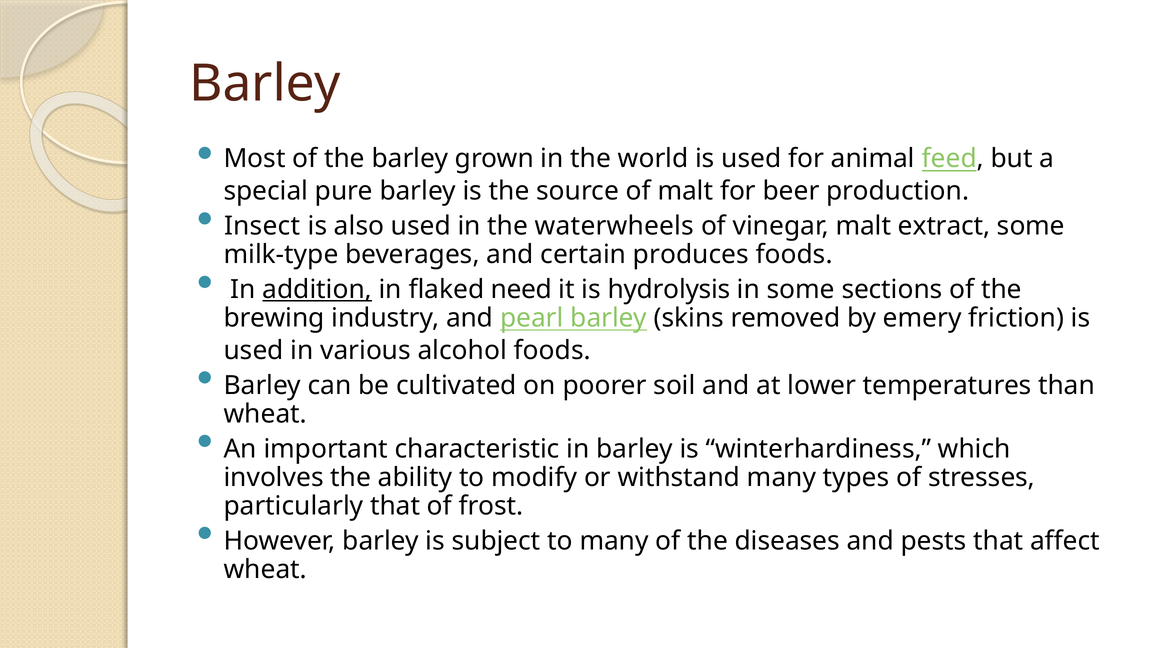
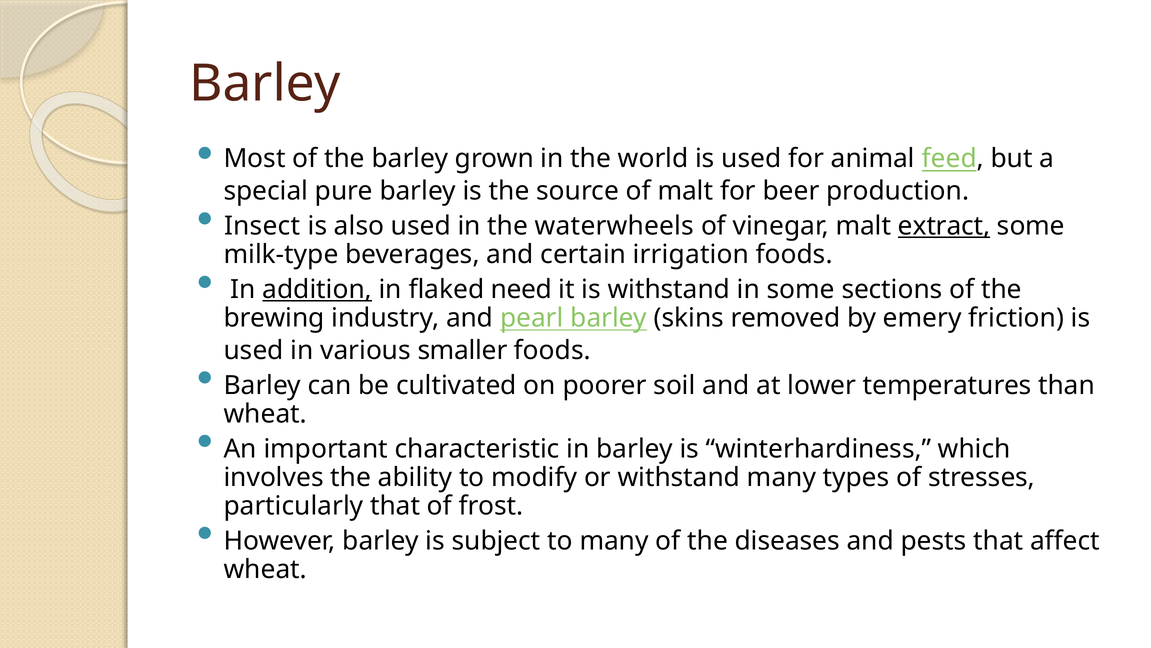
extract underline: none -> present
produces: produces -> irrigation
is hydrolysis: hydrolysis -> withstand
alcohol: alcohol -> smaller
